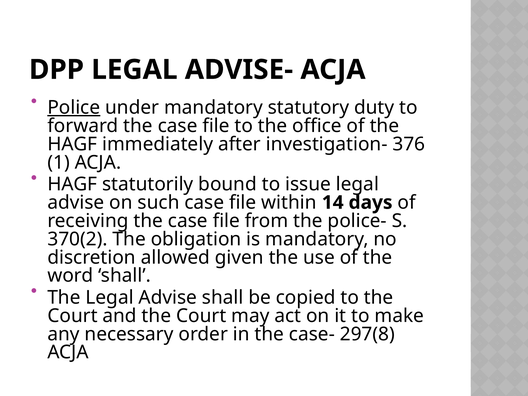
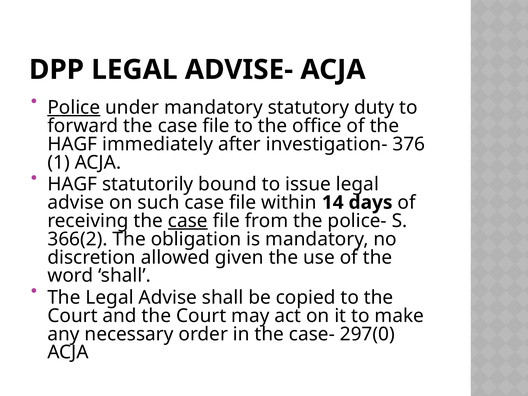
case at (188, 221) underline: none -> present
370(2: 370(2 -> 366(2
297(8: 297(8 -> 297(0
